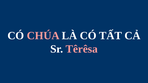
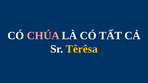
Têrêsa colour: pink -> yellow
